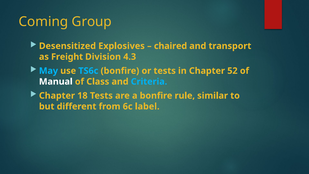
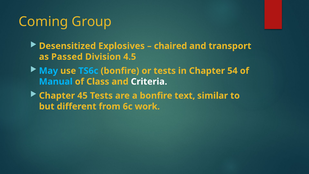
Freight: Freight -> Passed
4.3: 4.3 -> 4.5
52: 52 -> 54
Manual colour: white -> light blue
Criteria colour: light blue -> white
18: 18 -> 45
rule: rule -> text
label: label -> work
